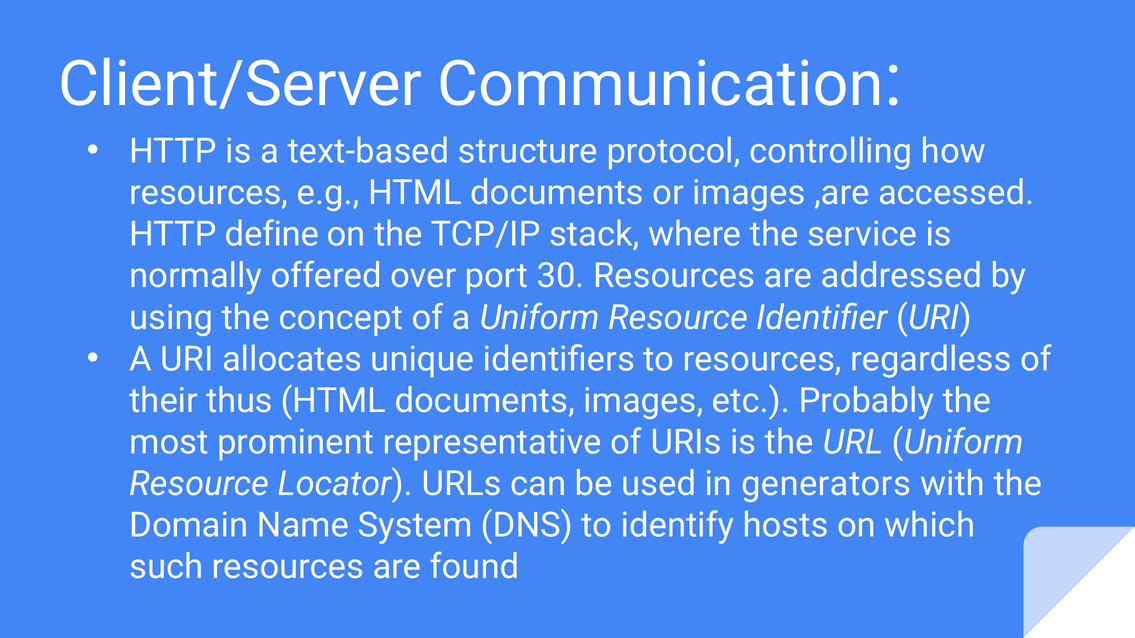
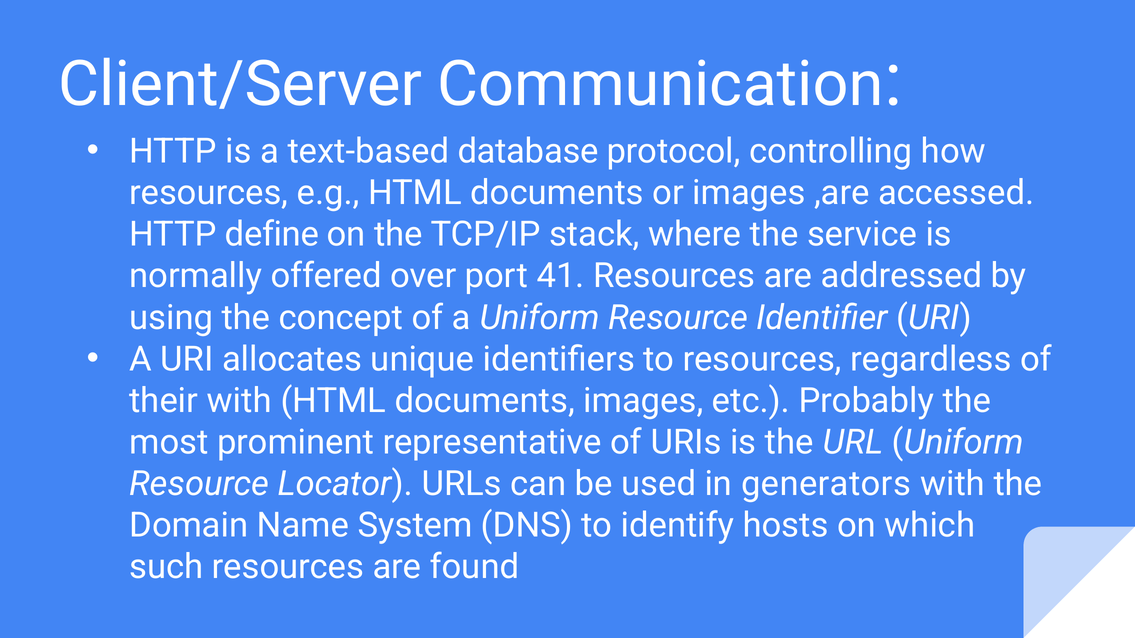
structure: structure -> database
30: 30 -> 41
their thus: thus -> with
